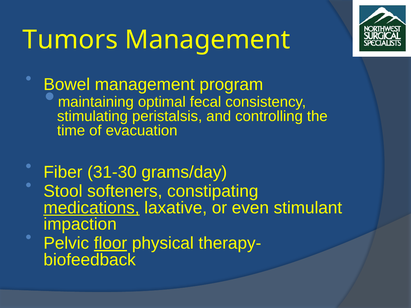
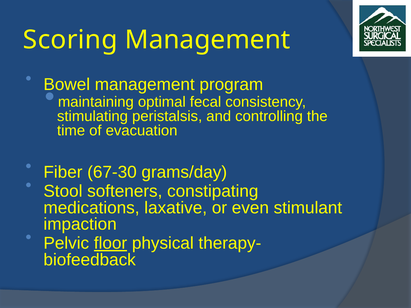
Tumors: Tumors -> Scoring
31-30: 31-30 -> 67-30
medications underline: present -> none
